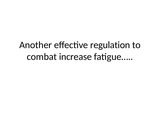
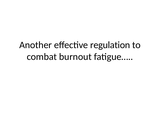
increase: increase -> burnout
